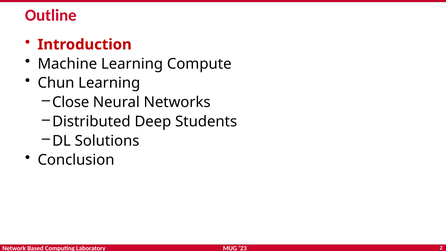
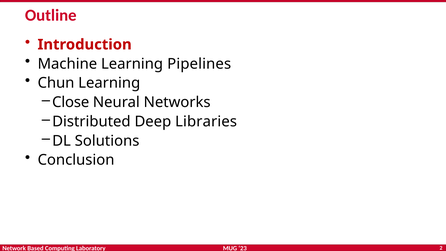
Compute: Compute -> Pipelines
Students: Students -> Libraries
